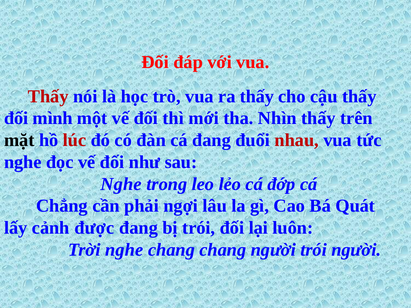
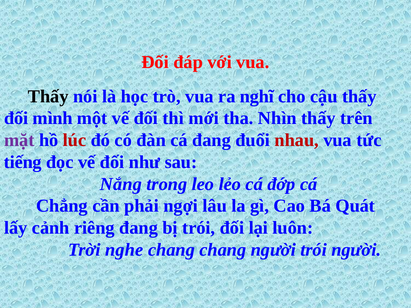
Thấy at (48, 96) colour: red -> black
ra thấy: thấy -> nghĩ
mặt colour: black -> purple
nghe at (23, 162): nghe -> tiếng
Nghe at (121, 184): Nghe -> Nắng
được: được -> riêng
